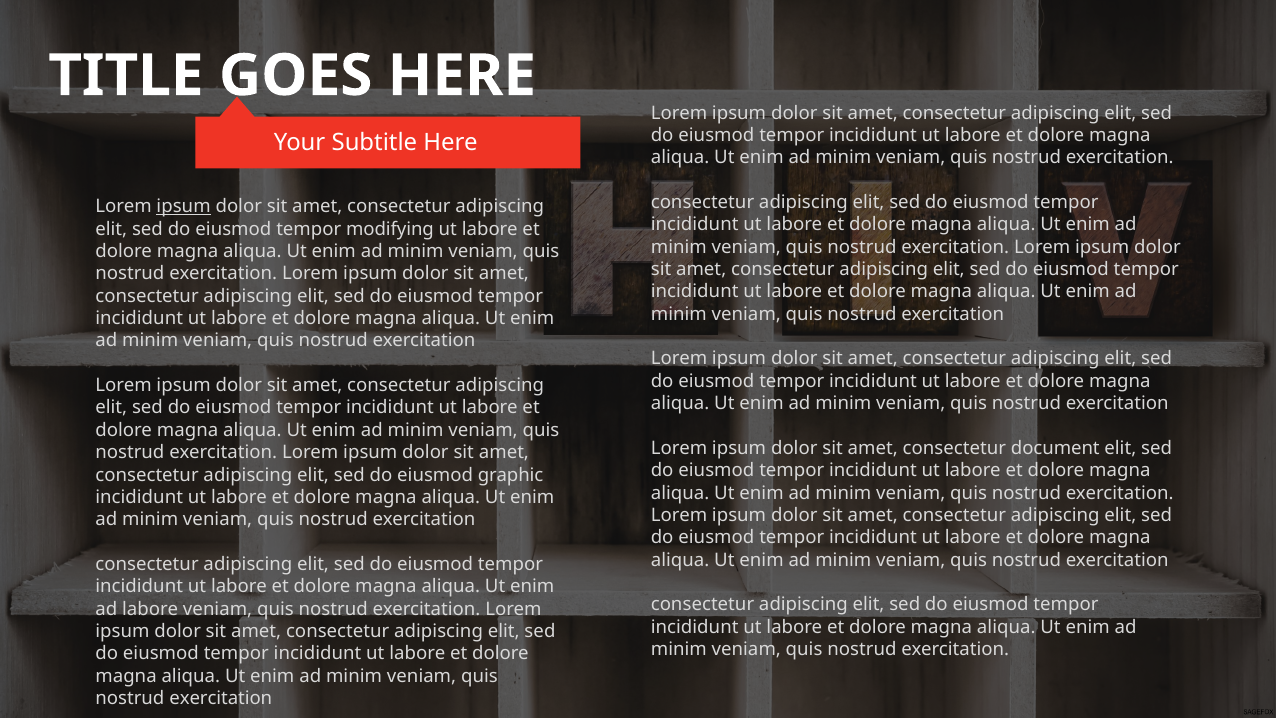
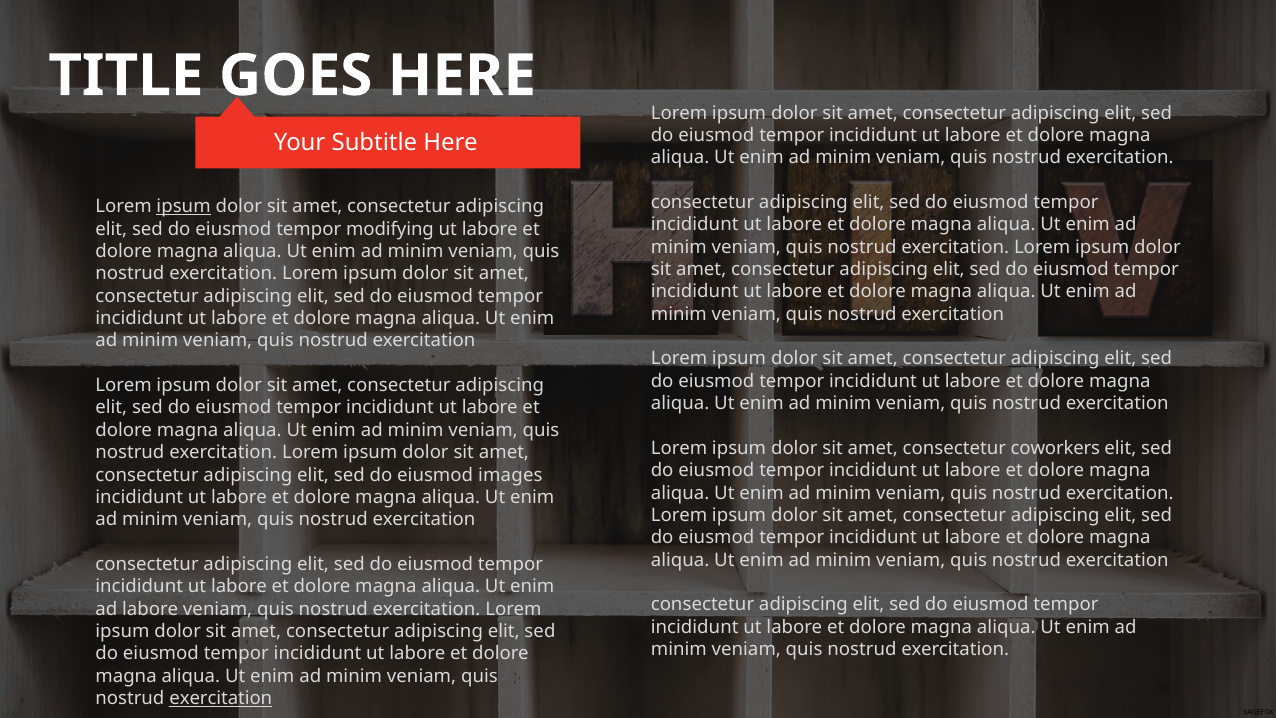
document: document -> coworkers
graphic: graphic -> images
exercitation at (221, 698) underline: none -> present
